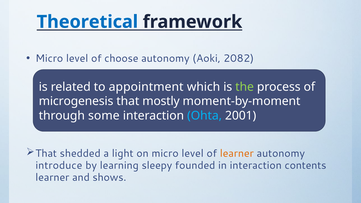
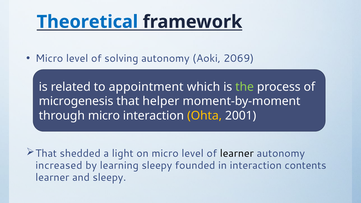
choose: choose -> solving
2082: 2082 -> 2069
mostly: mostly -> helper
through some: some -> micro
Ohta colour: light blue -> yellow
learner at (237, 153) colour: orange -> black
introduce: introduce -> increased
and shows: shows -> sleepy
